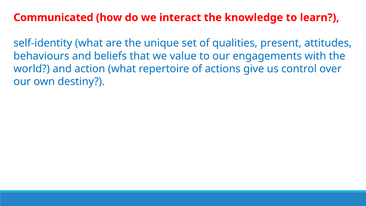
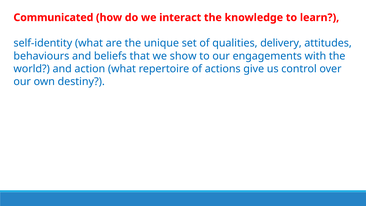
present: present -> delivery
value: value -> show
